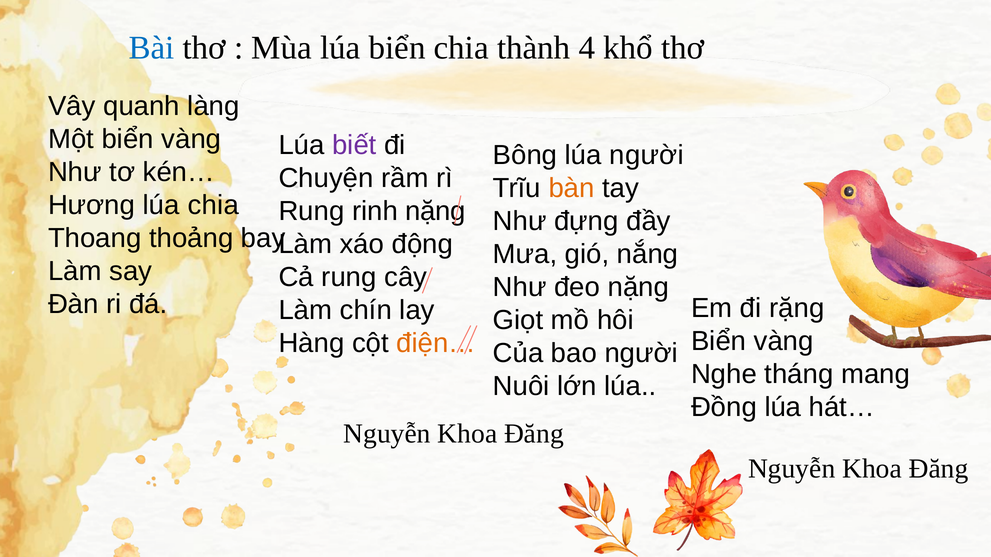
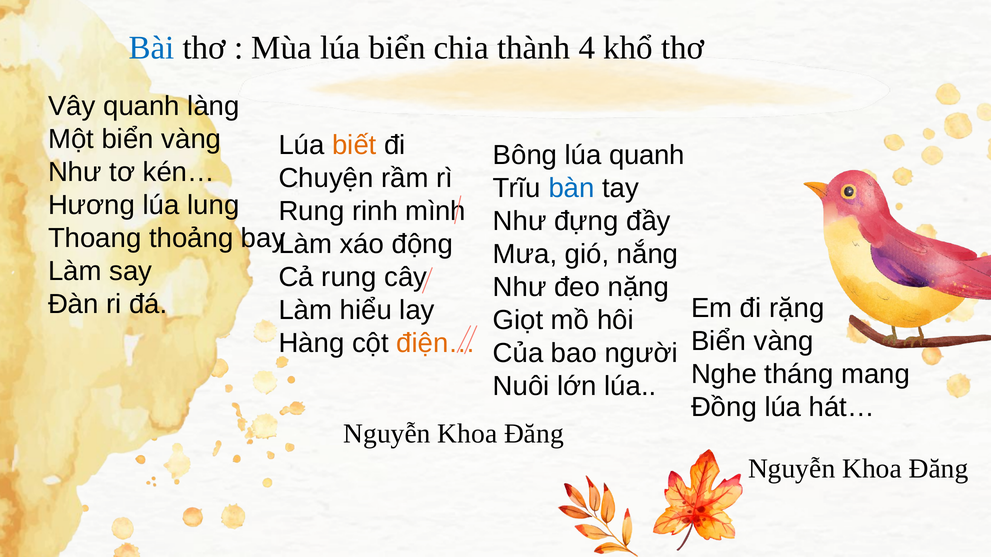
biết colour: purple -> orange
lúa người: người -> quanh
bàn colour: orange -> blue
lúa chia: chia -> lung
rinh nặng: nặng -> mình
chín: chín -> hiểu
